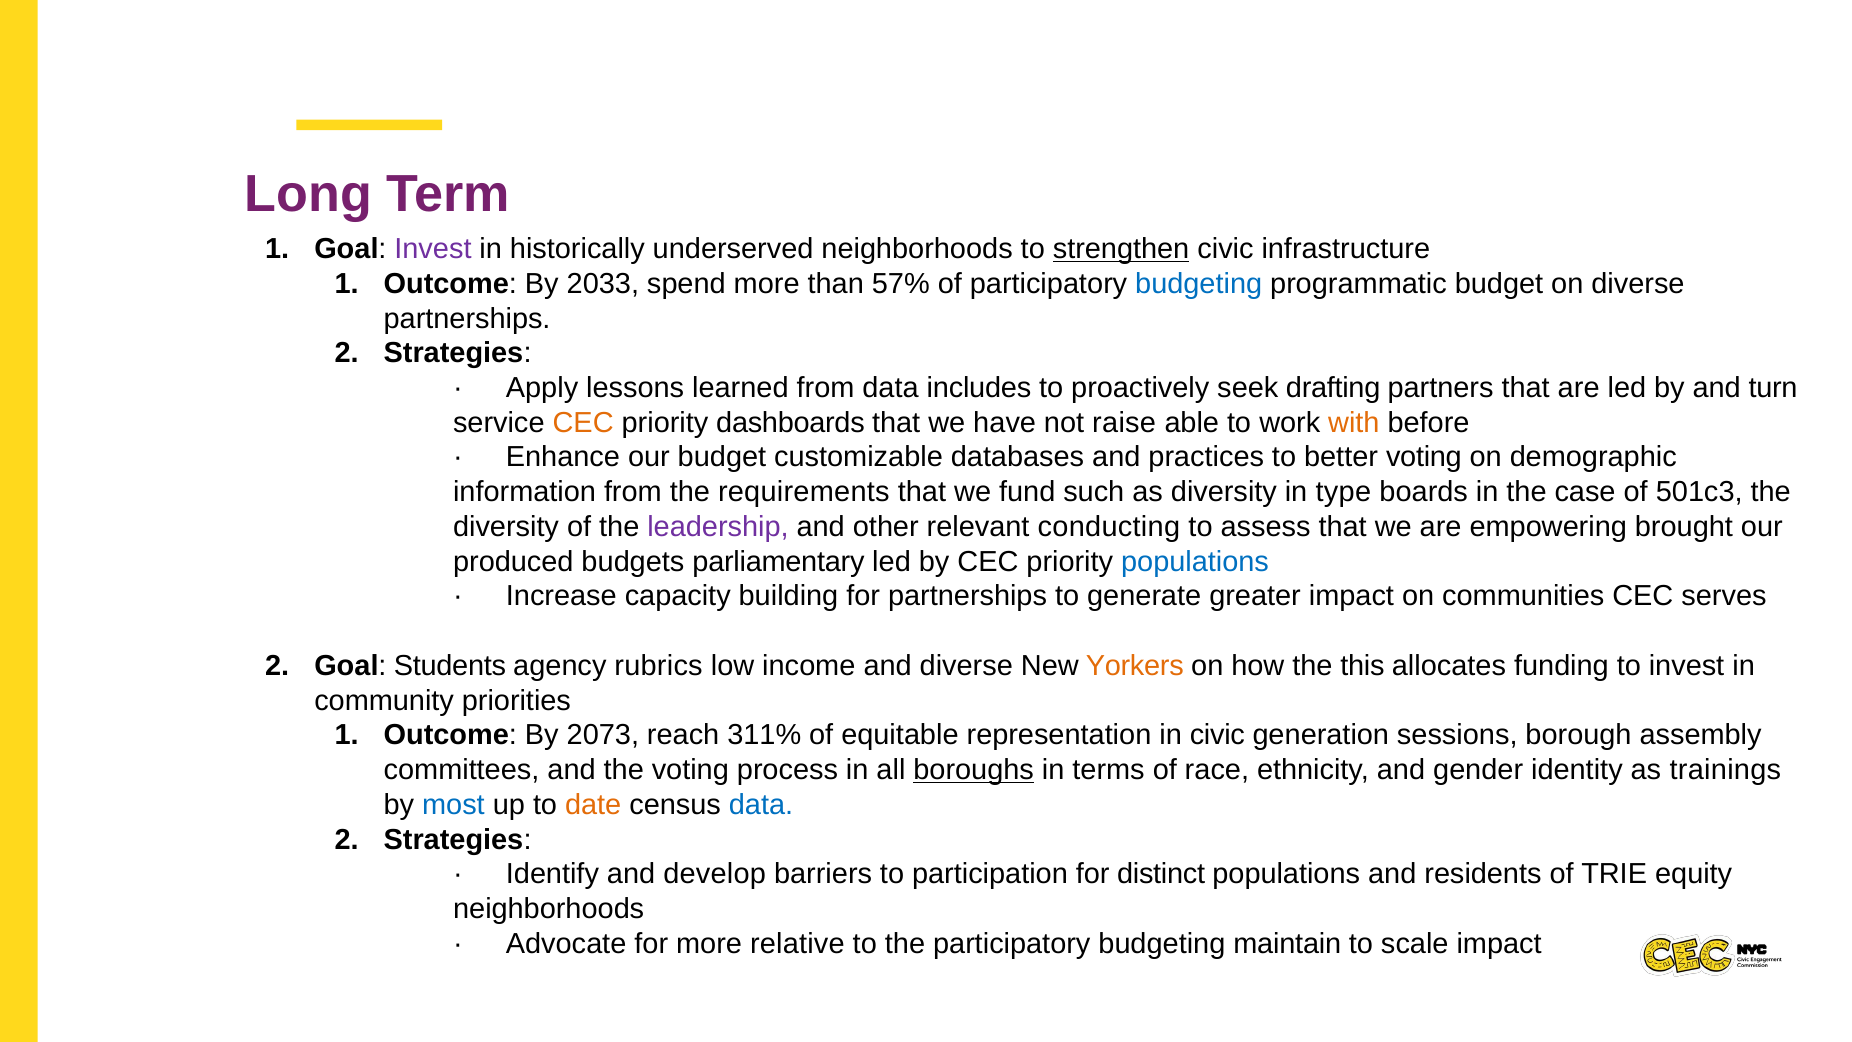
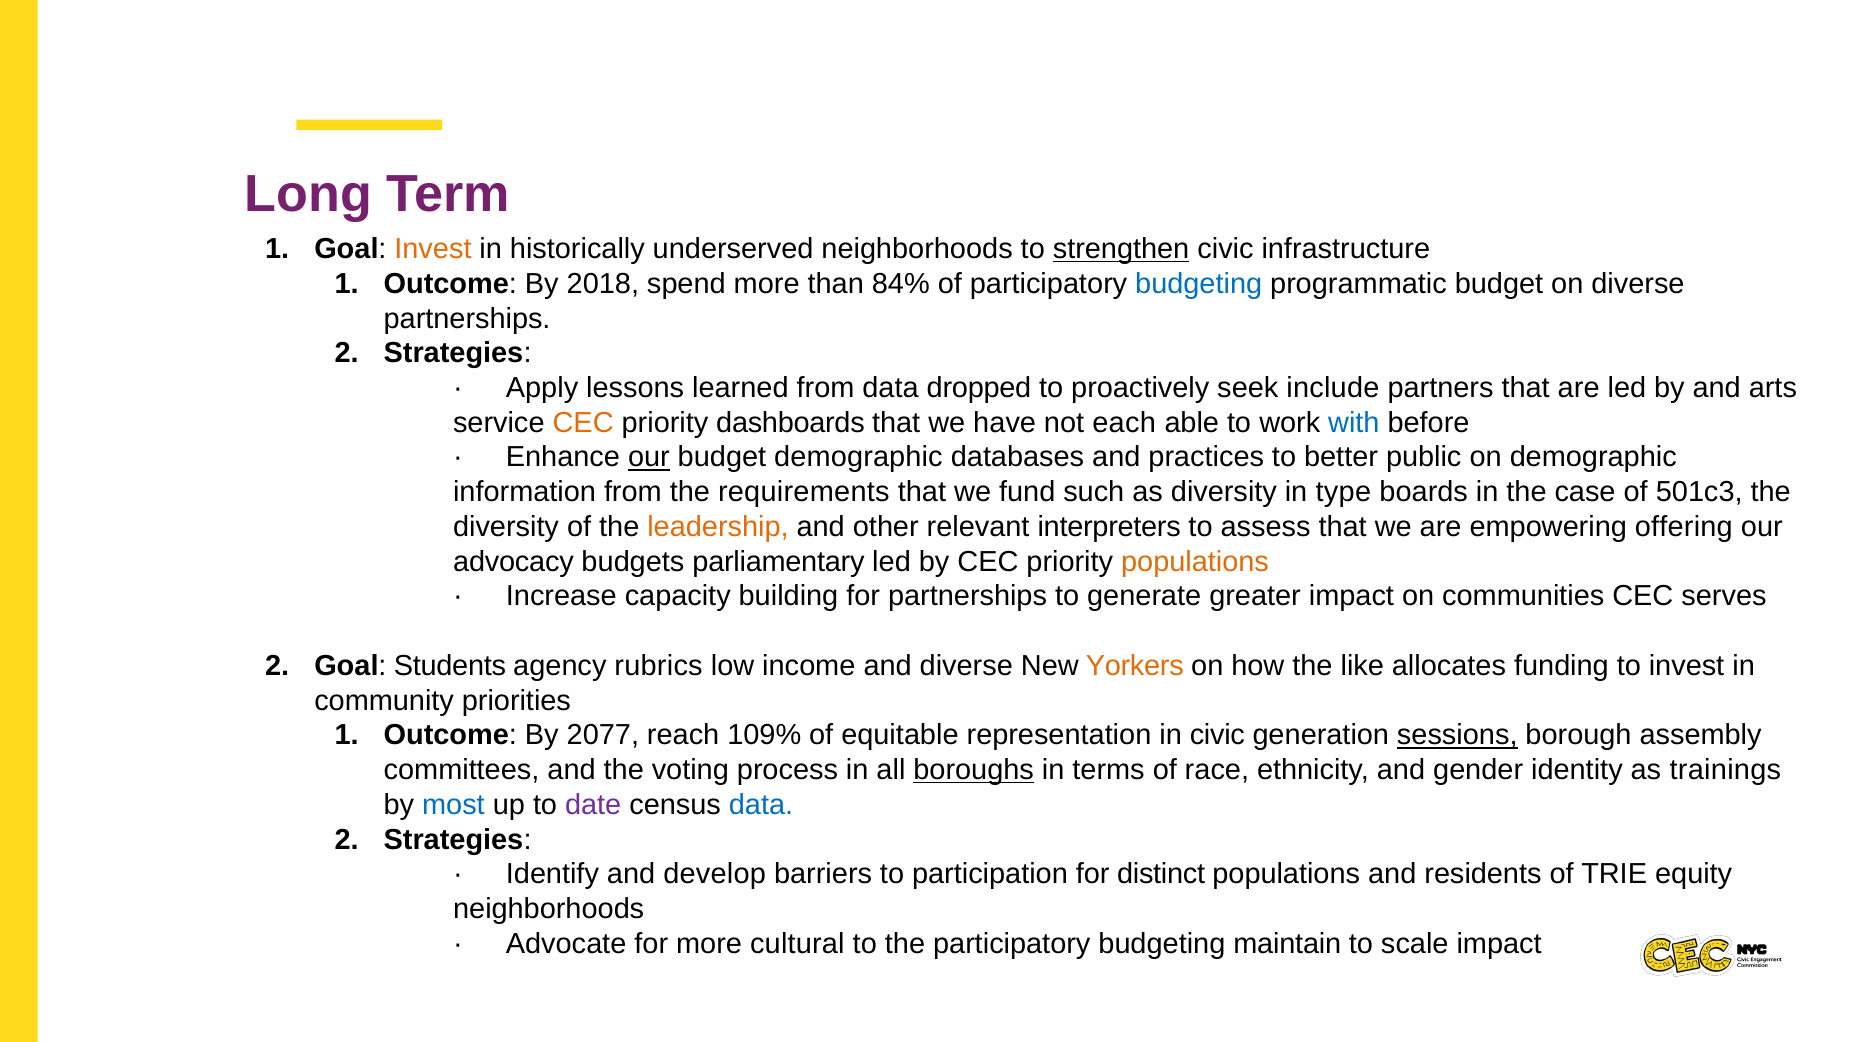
Invest at (433, 249) colour: purple -> orange
2033: 2033 -> 2018
57%: 57% -> 84%
includes: includes -> dropped
drafting: drafting -> include
turn: turn -> arts
raise: raise -> each
with colour: orange -> blue
our at (649, 457) underline: none -> present
budget customizable: customizable -> demographic
better voting: voting -> public
leadership colour: purple -> orange
conducting: conducting -> interpreters
brought: brought -> offering
produced: produced -> advocacy
populations at (1195, 561) colour: blue -> orange
this: this -> like
2073: 2073 -> 2077
311%: 311% -> 109%
sessions underline: none -> present
date colour: orange -> purple
relative: relative -> cultural
